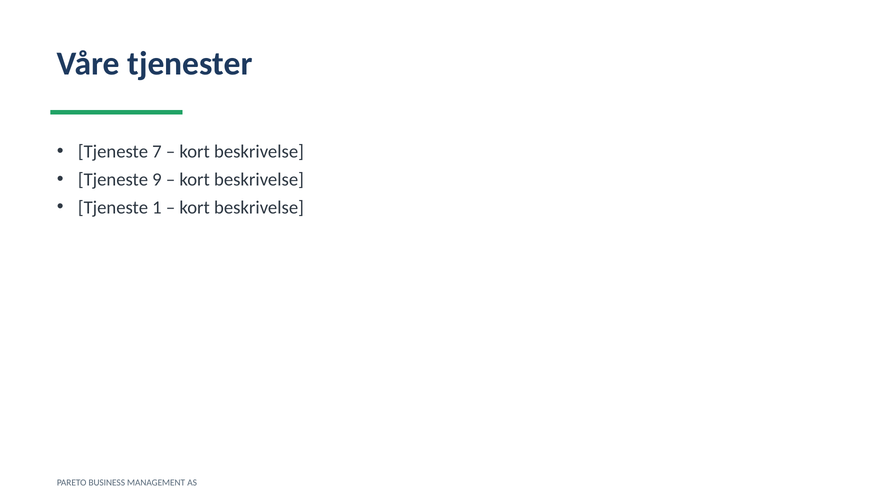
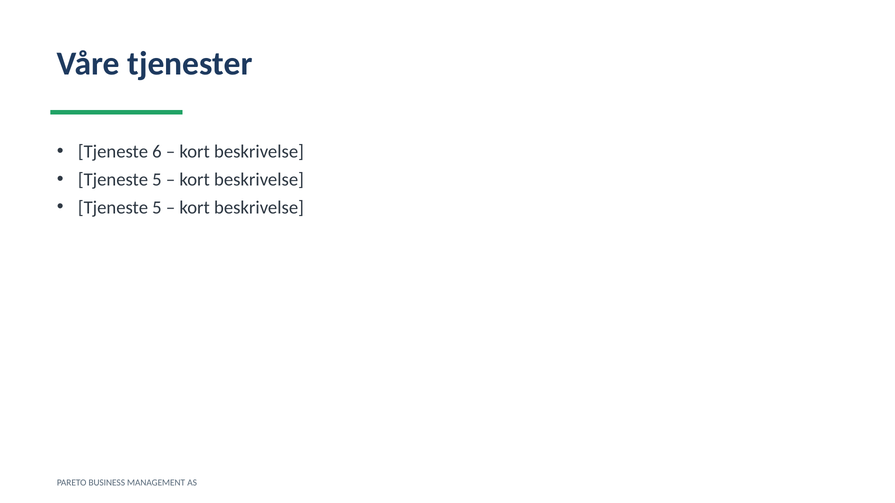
7: 7 -> 6
9 at (157, 180): 9 -> 5
1 at (157, 208): 1 -> 5
